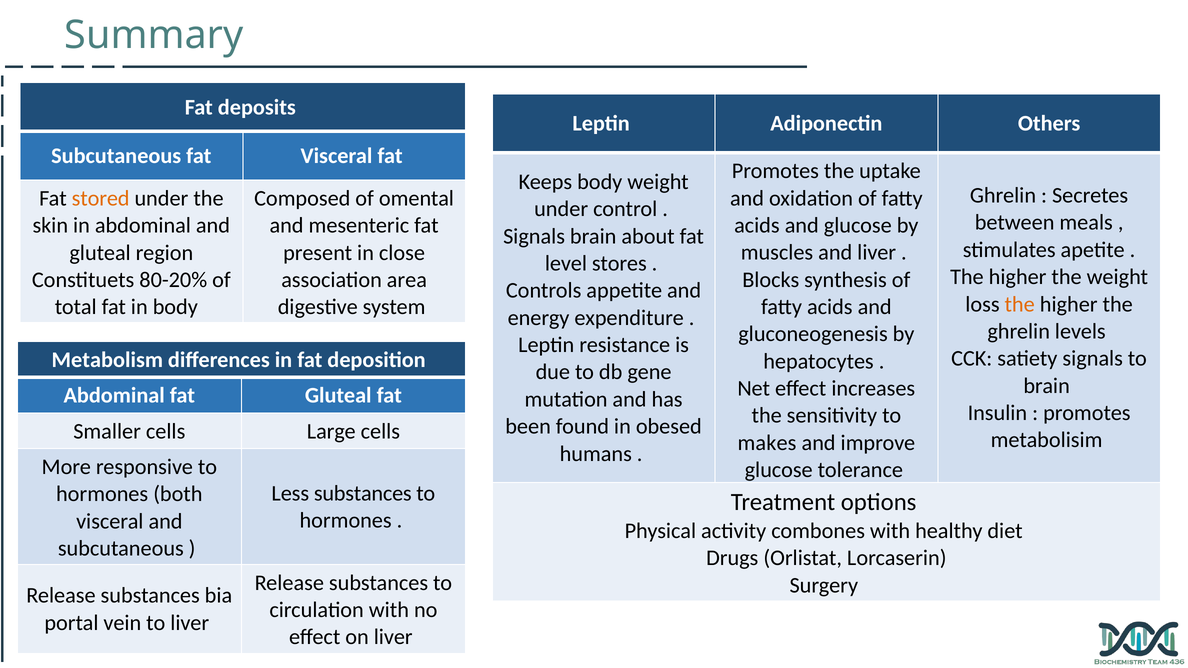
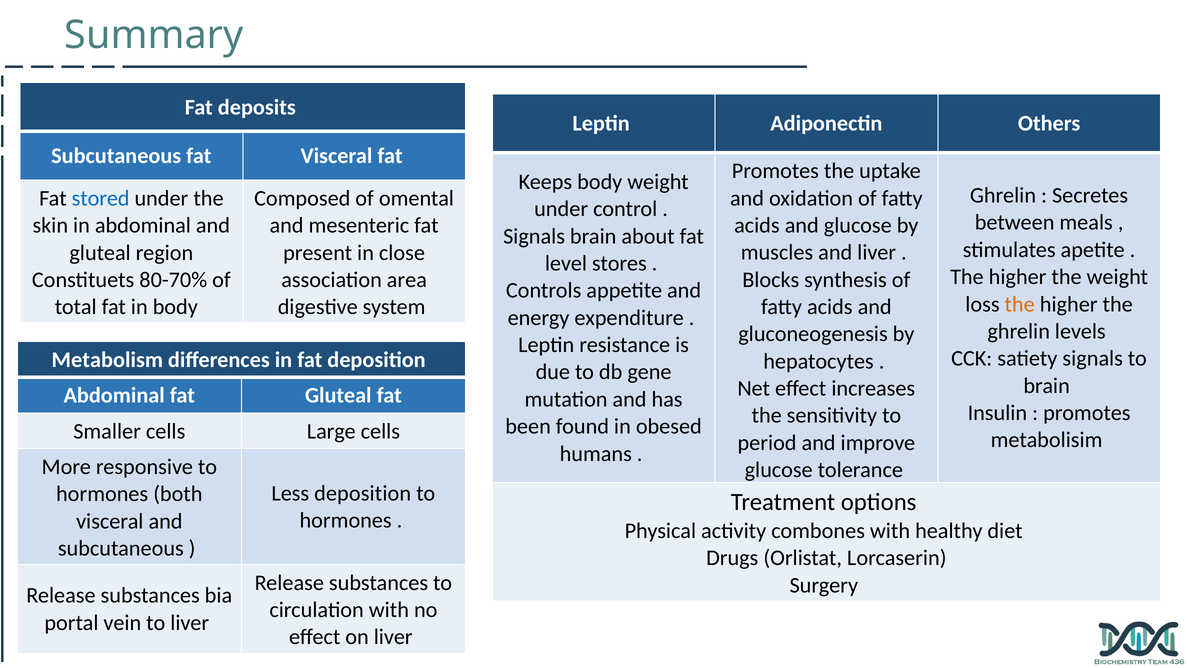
stored colour: orange -> blue
80-20%: 80-20% -> 80-70%
makes: makes -> period
Less substances: substances -> deposition
